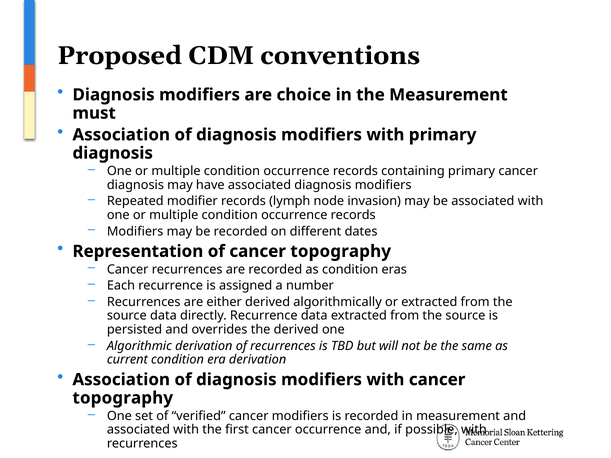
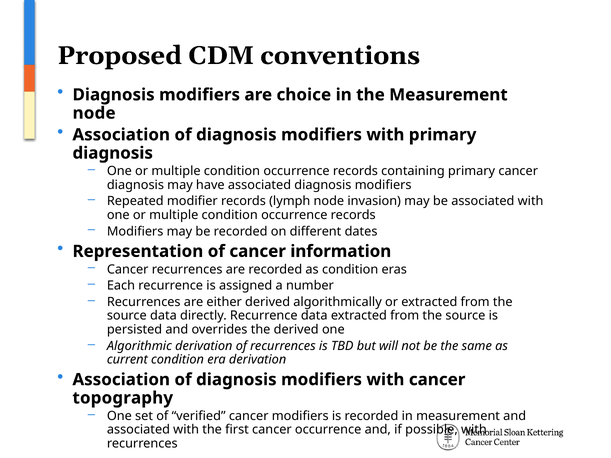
must at (94, 113): must -> node
of cancer topography: topography -> information
